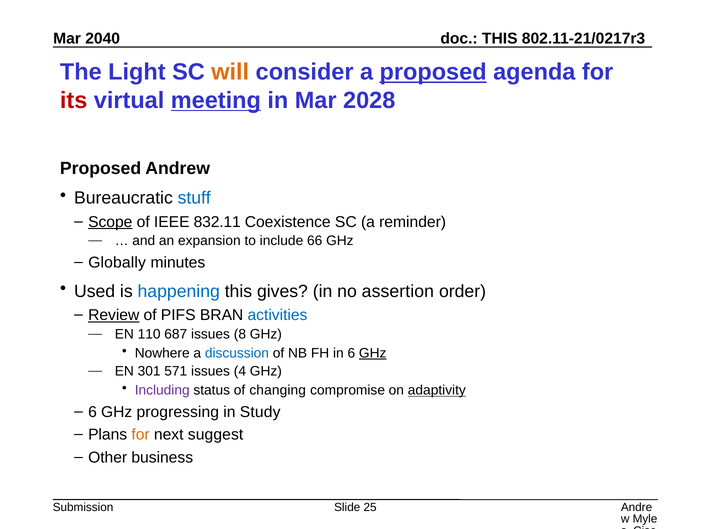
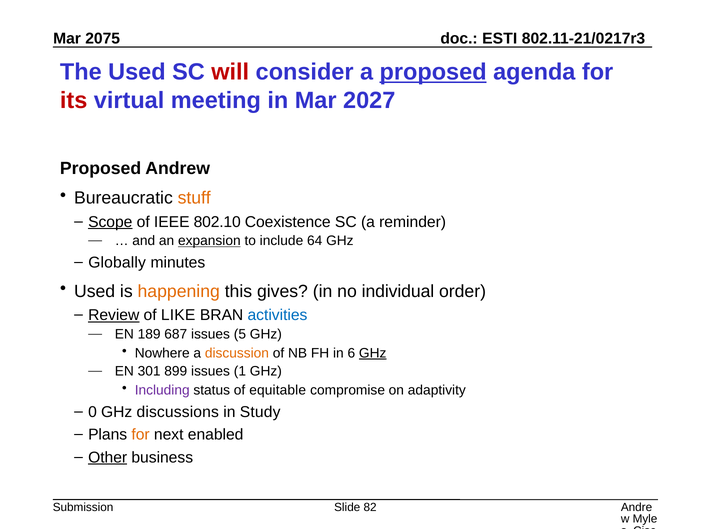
2040: 2040 -> 2075
THIS at (500, 39): THIS -> ESTI
The Light: Light -> Used
will colour: orange -> red
meeting underline: present -> none
2028: 2028 -> 2027
stuff colour: blue -> orange
832.11: 832.11 -> 802.10
expansion underline: none -> present
66: 66 -> 64
happening colour: blue -> orange
assertion: assertion -> individual
PIFS: PIFS -> LIKE
110: 110 -> 189
8: 8 -> 5
discussion colour: blue -> orange
571: 571 -> 899
4: 4 -> 1
changing: changing -> equitable
adaptivity underline: present -> none
6 at (92, 412): 6 -> 0
progressing: progressing -> discussions
suggest: suggest -> enabled
Other underline: none -> present
25: 25 -> 82
